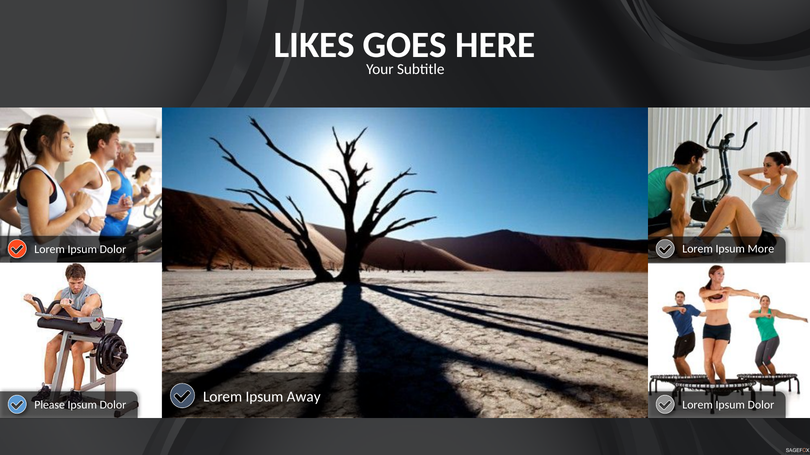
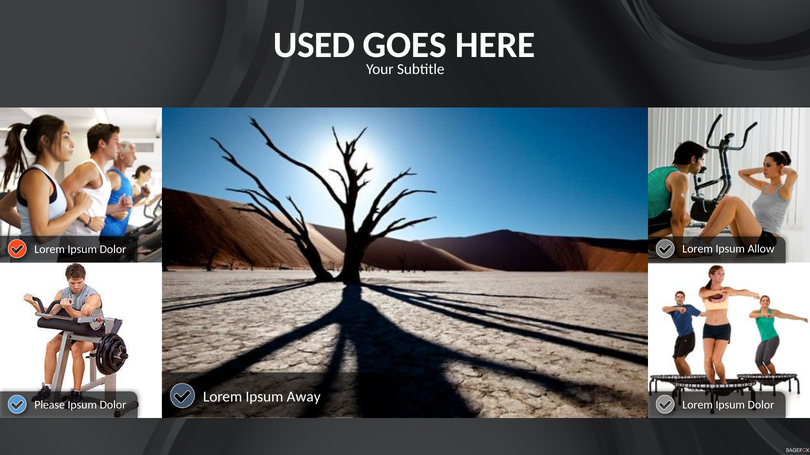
LIKES: LIKES -> USED
More: More -> Allow
